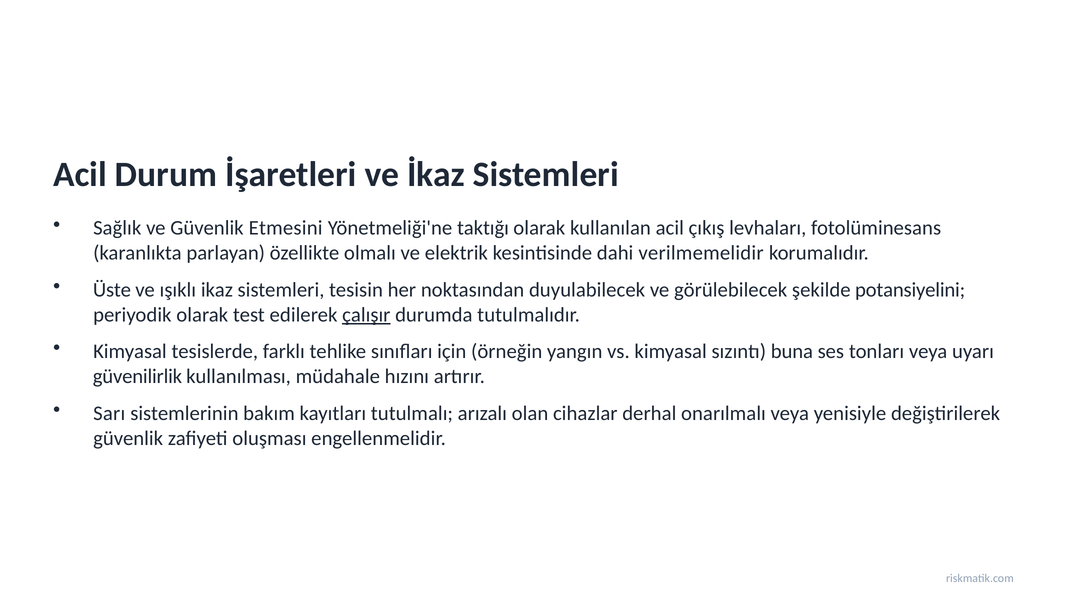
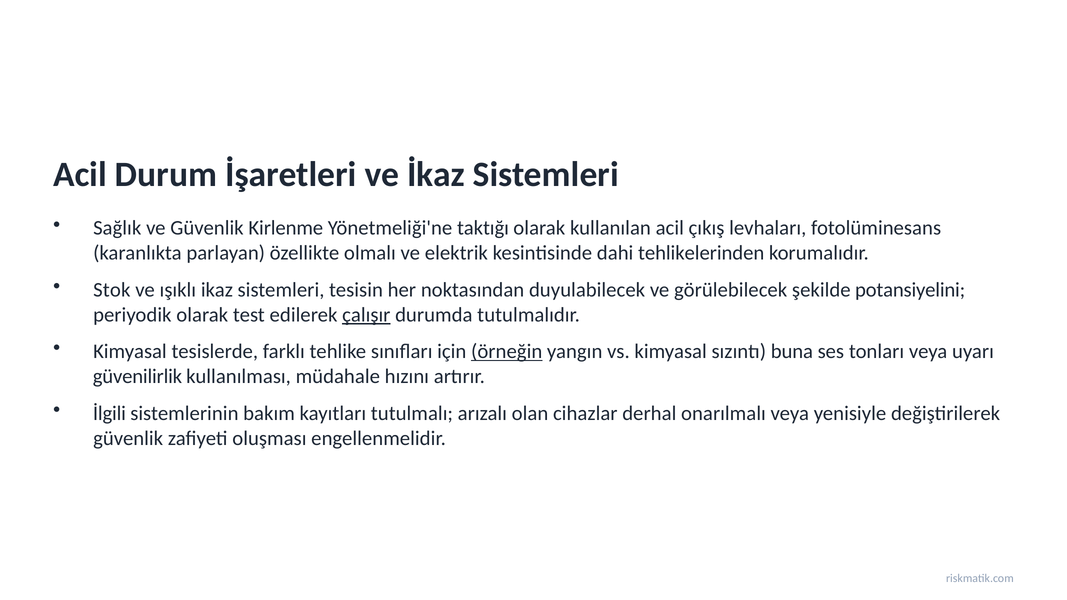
Etmesini: Etmesini -> Kirlenme
verilmemelidir: verilmemelidir -> tehlikelerinden
Üste: Üste -> Stok
örneğin underline: none -> present
Sarı: Sarı -> İlgili
